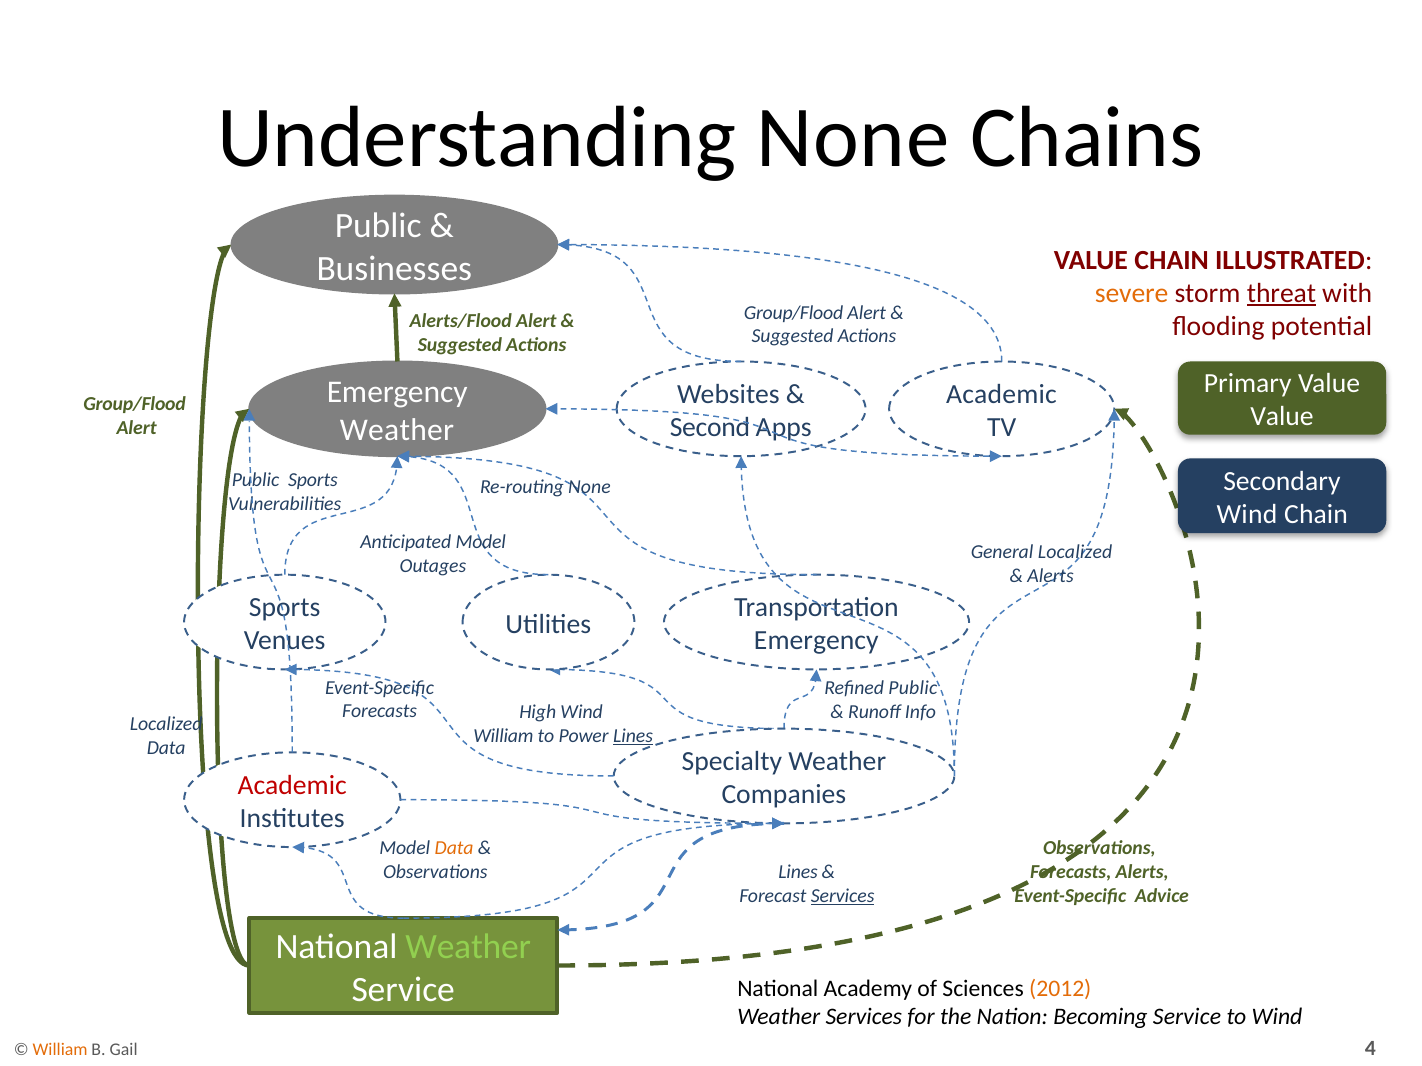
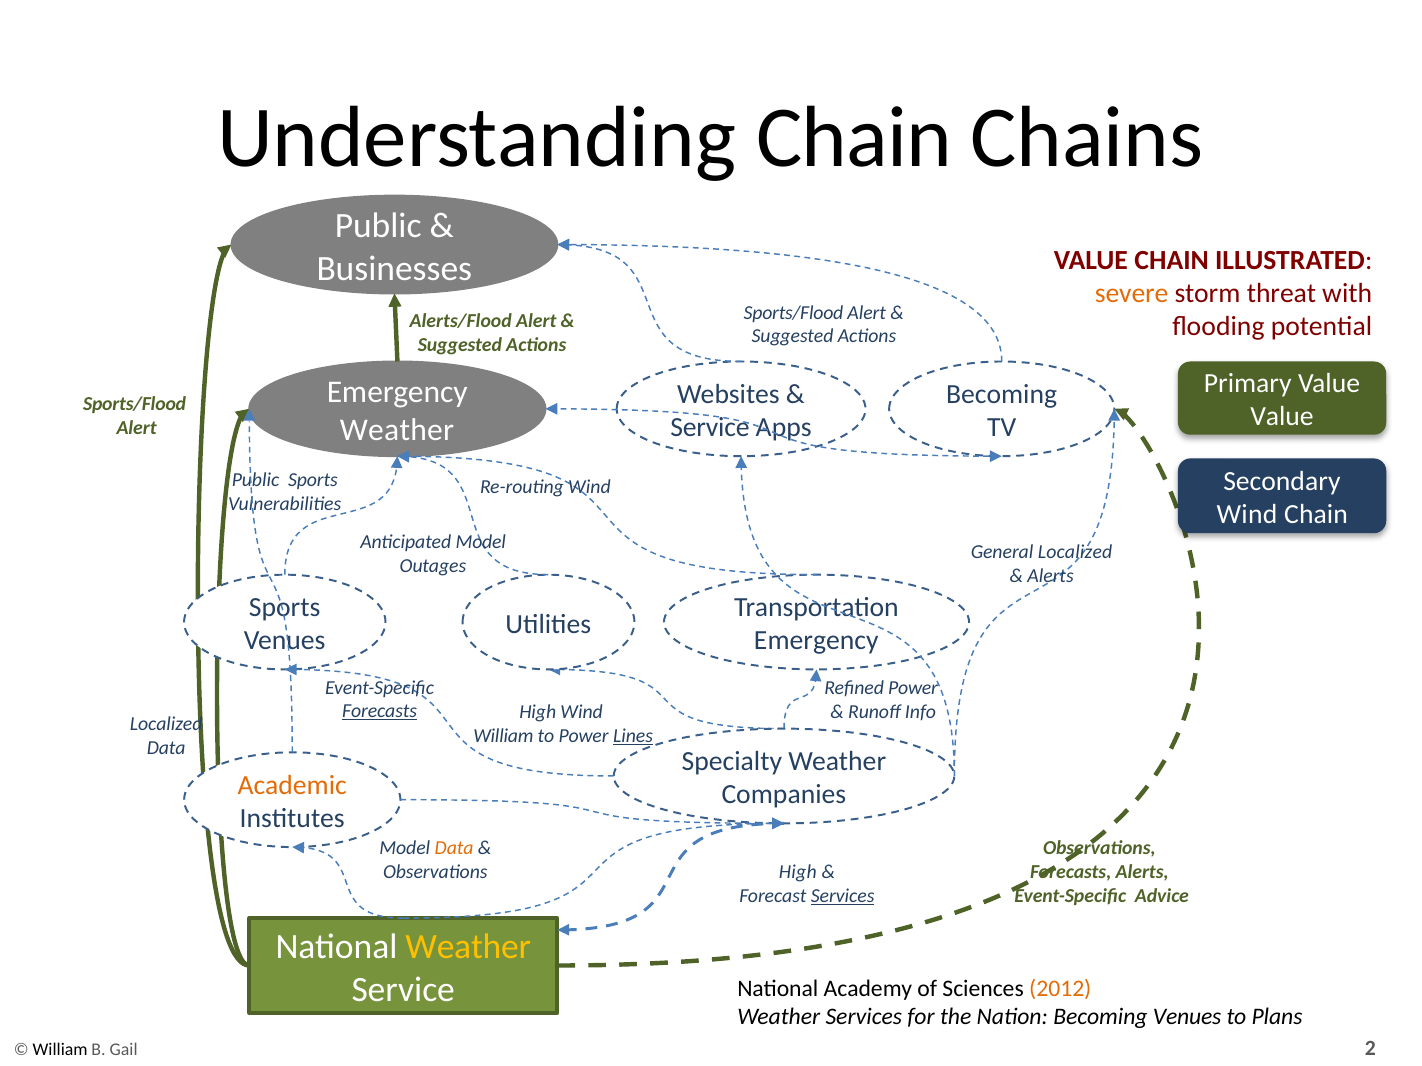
Understanding None: None -> Chain
threat underline: present -> none
Group/Flood at (794, 313): Group/Flood -> Sports/Flood
Academic at (1001, 394): Academic -> Becoming
Group/Flood at (135, 404): Group/Flood -> Sports/Flood
Second at (710, 428): Second -> Service
Re-routing None: None -> Wind
Refined Public: Public -> Power
Forecasts at (380, 712) underline: none -> present
Academic at (292, 785) colour: red -> orange
Lines at (798, 872): Lines -> High
Weather at (468, 947) colour: light green -> yellow
Becoming Service: Service -> Venues
to Wind: Wind -> Plans
William at (60, 1050) colour: orange -> black
4: 4 -> 2
